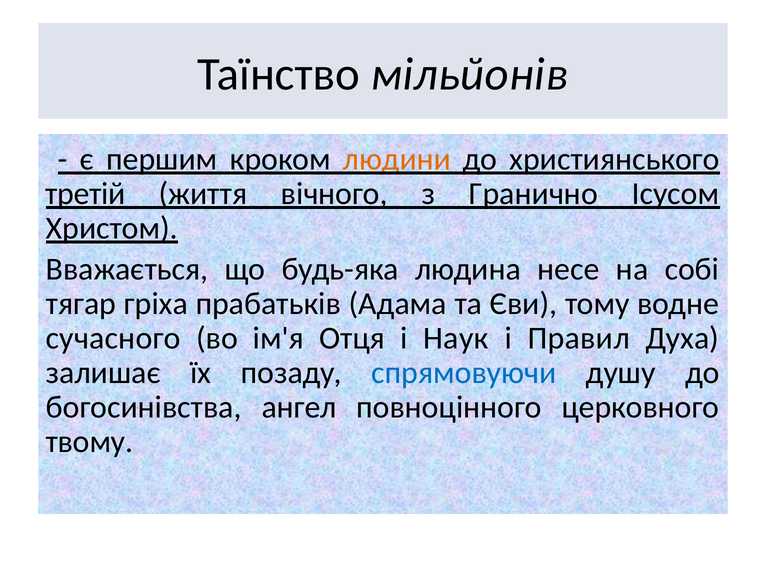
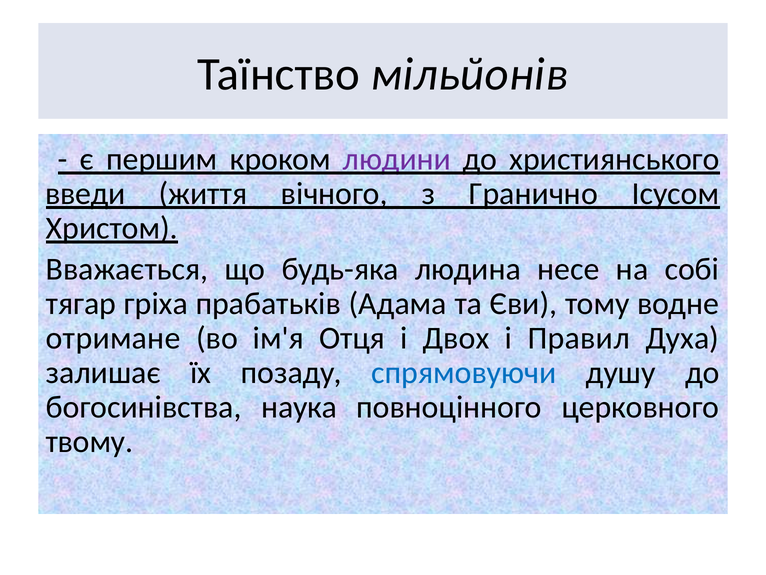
людини colour: orange -> purple
третій: третій -> введи
сучасного: сучасного -> отримане
Наук: Наук -> Двох
ангел: ангел -> наука
